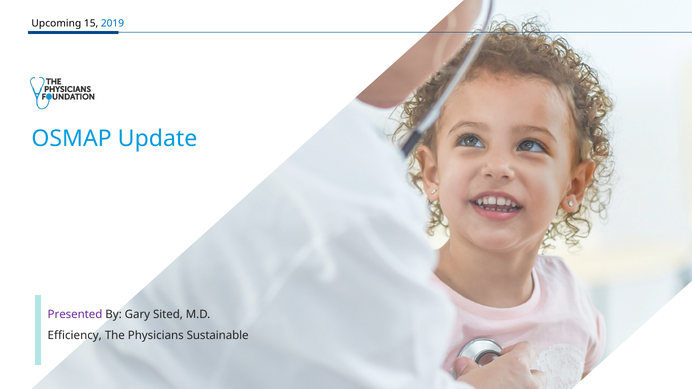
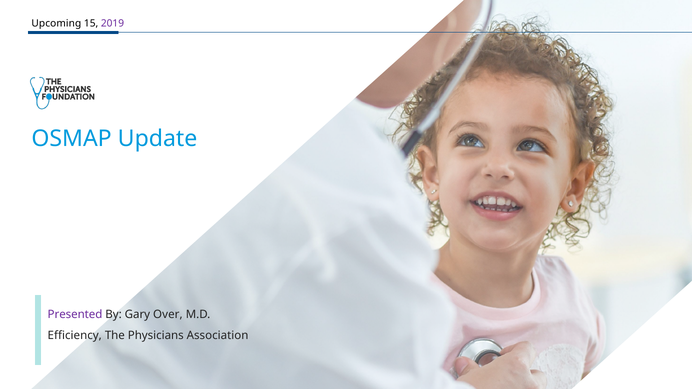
2019 colour: blue -> purple
Sited: Sited -> Over
Sustainable: Sustainable -> Association
